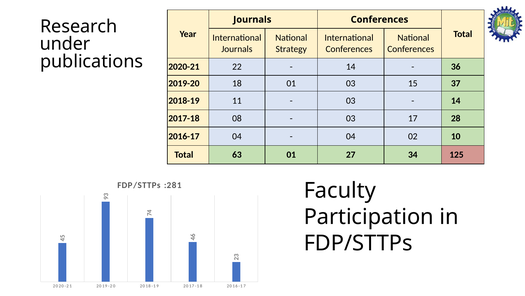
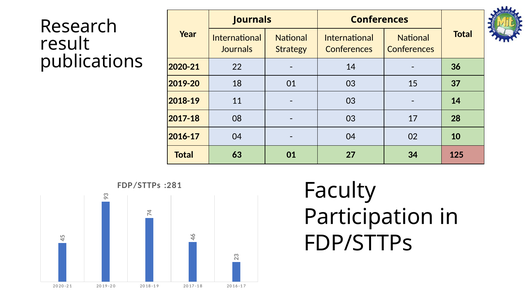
under: under -> result
